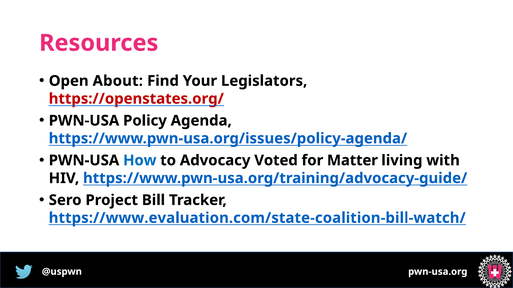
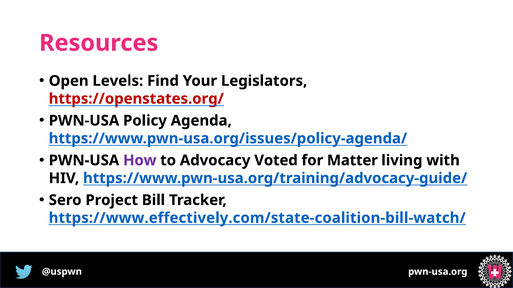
About: About -> Levels
How colour: blue -> purple
https://www.evaluation.com/state-coalition-bill-watch/: https://www.evaluation.com/state-coalition-bill-watch/ -> https://www.effectively.com/state-coalition-bill-watch/
